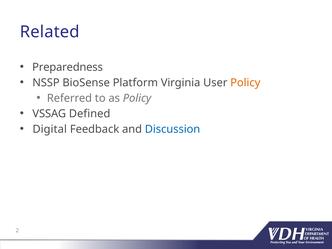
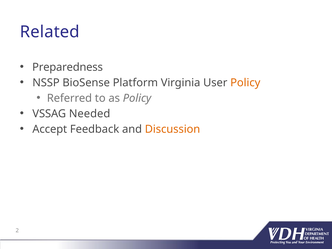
Defined: Defined -> Needed
Digital: Digital -> Accept
Discussion colour: blue -> orange
